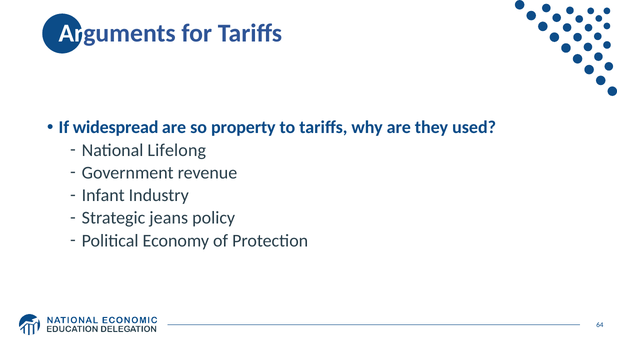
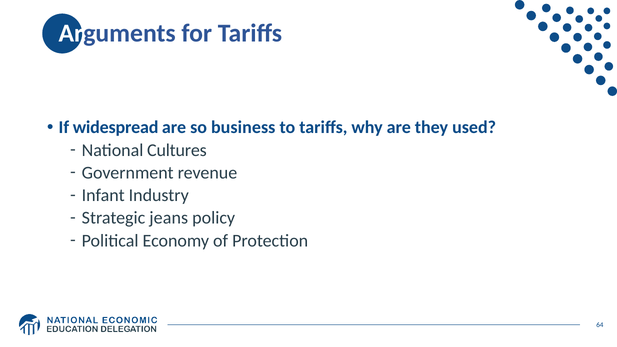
property: property -> business
Lifelong: Lifelong -> Cultures
